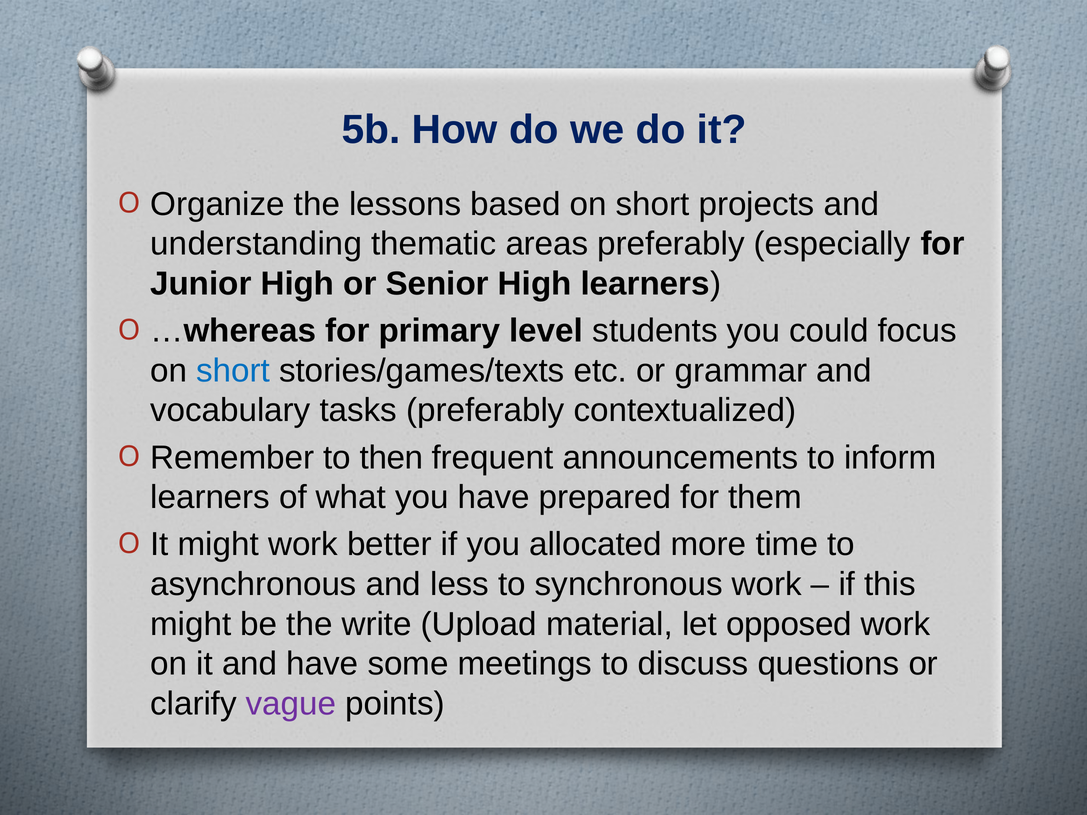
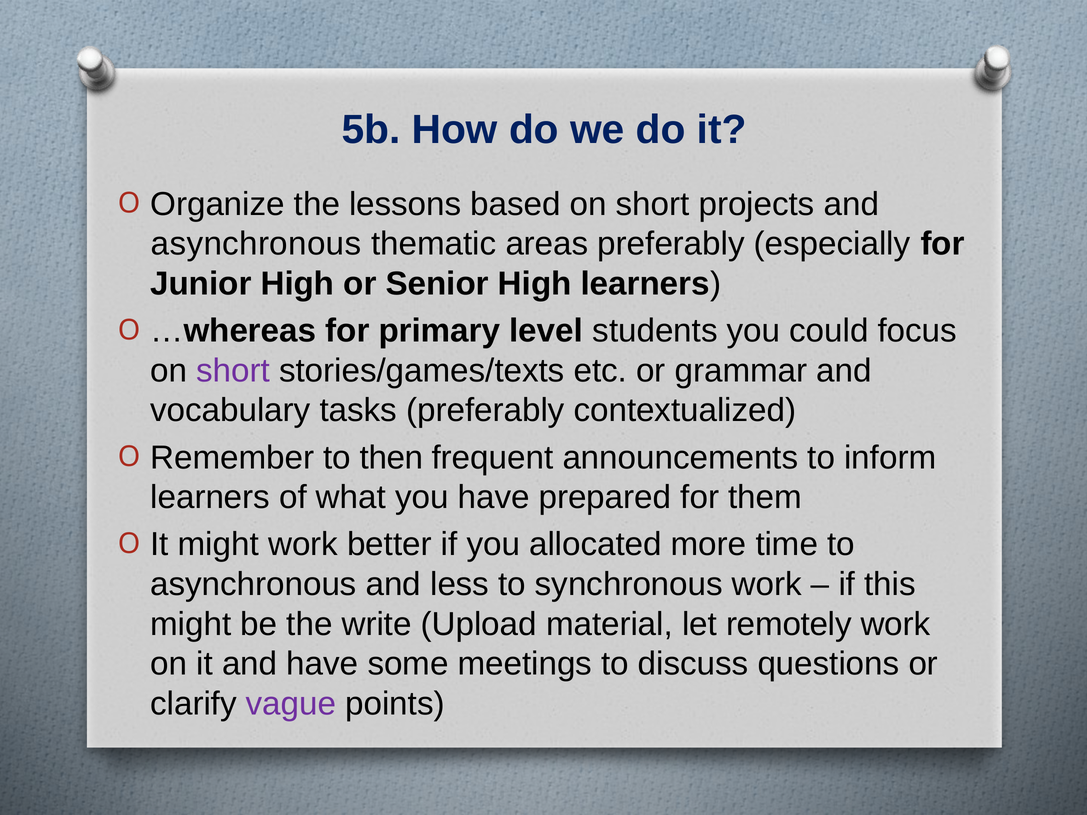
understanding at (256, 244): understanding -> asynchronous
short at (233, 371) colour: blue -> purple
opposed: opposed -> remotely
